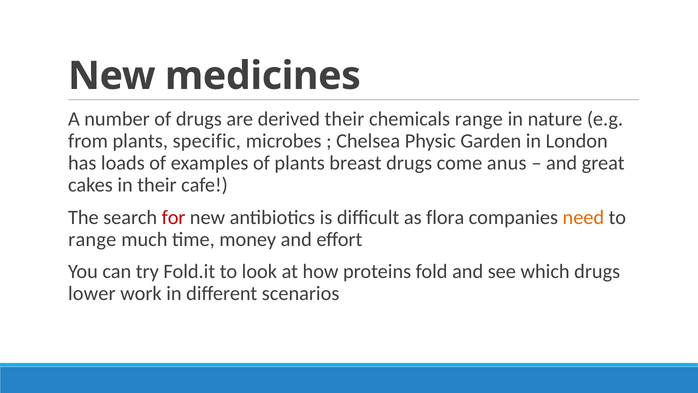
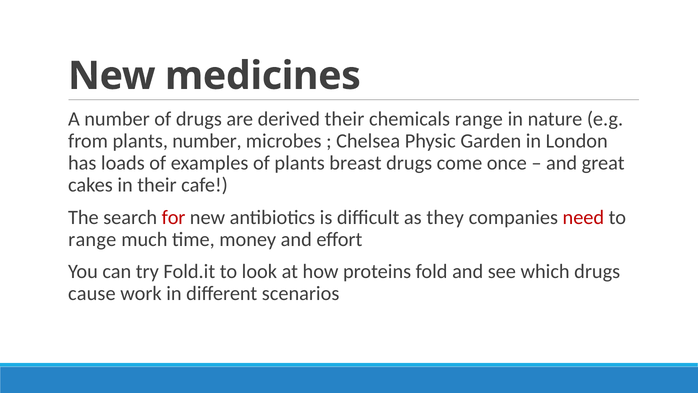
plants specific: specific -> number
anus: anus -> once
flora: flora -> they
need colour: orange -> red
lower: lower -> cause
